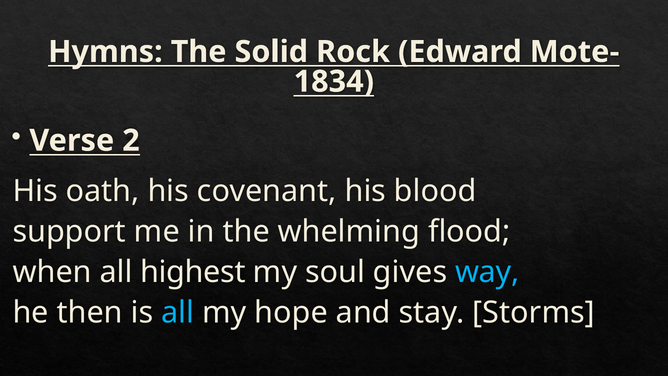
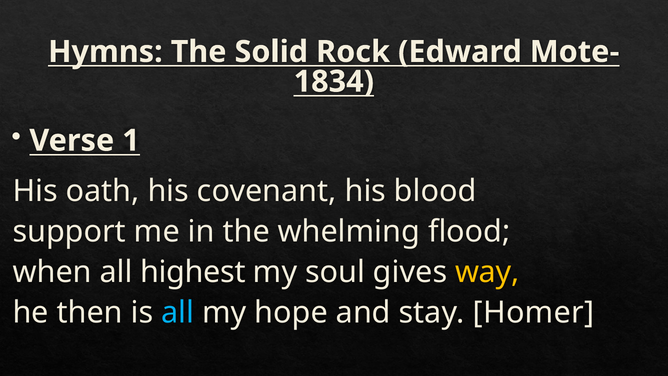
2: 2 -> 1
way colour: light blue -> yellow
Storms: Storms -> Homer
